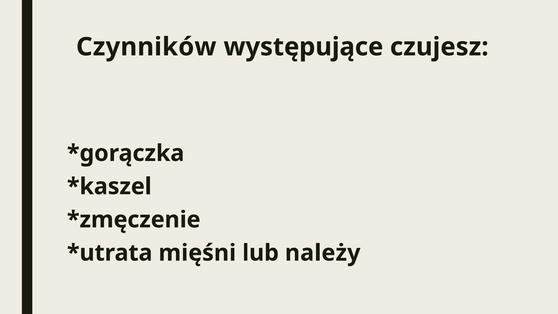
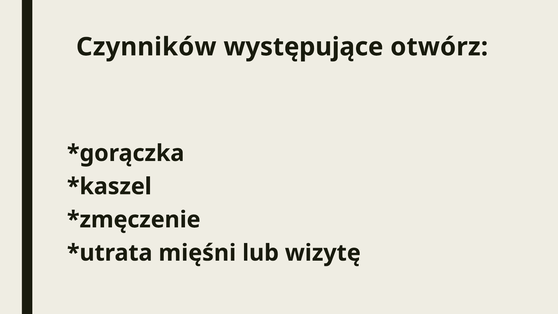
czujesz: czujesz -> otwórz
należy: należy -> wizytę
